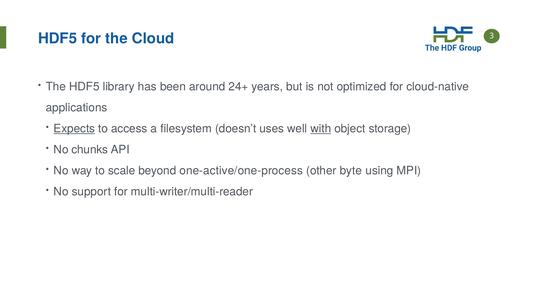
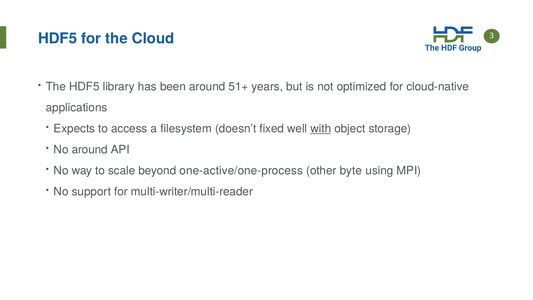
24+: 24+ -> 51+
Expects underline: present -> none
uses: uses -> fixed
No chunks: chunks -> around
